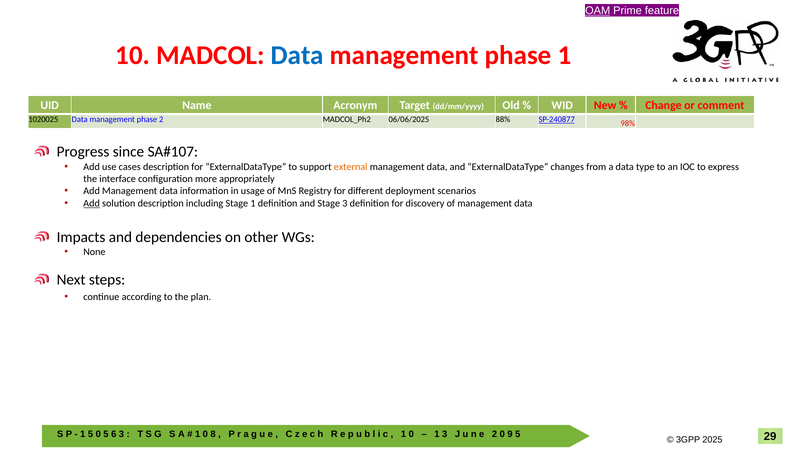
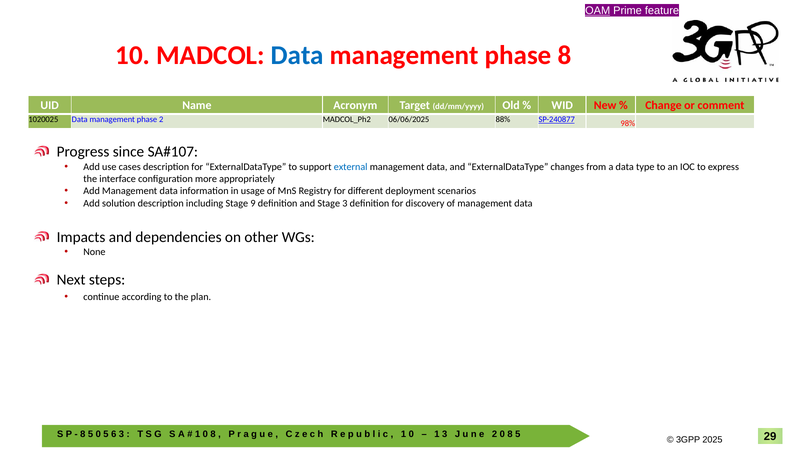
phase 1: 1 -> 8
external colour: orange -> blue
Add at (92, 203) underline: present -> none
Stage 1: 1 -> 9
1 at (83, 434): 1 -> 8
9 at (510, 434): 9 -> 8
